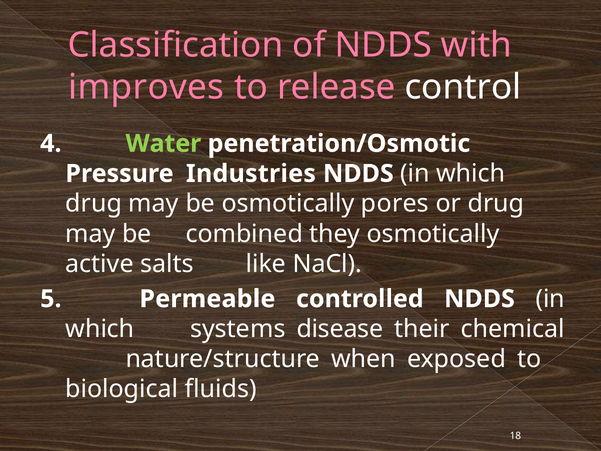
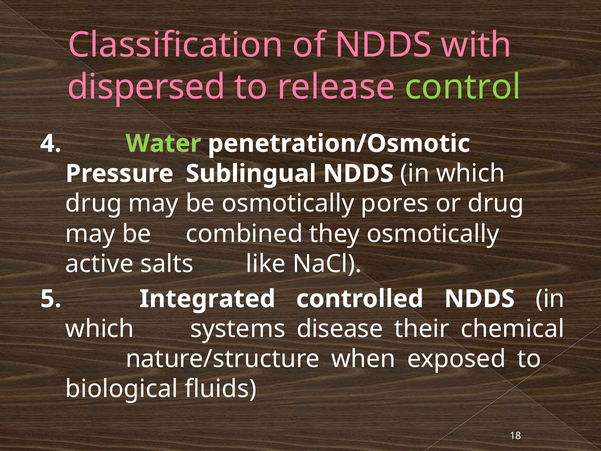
improves: improves -> dispersed
control colour: white -> light green
Industries: Industries -> Sublingual
Permeable: Permeable -> Integrated
